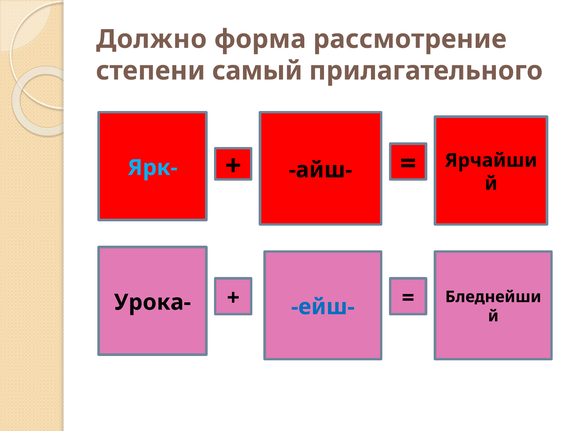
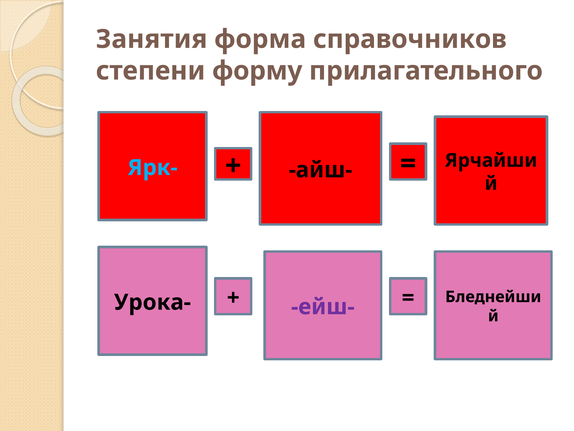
Должно: Должно -> Занятия
рассмотрение: рассмотрение -> справочников
самый: самый -> форму
ейш- colour: blue -> purple
